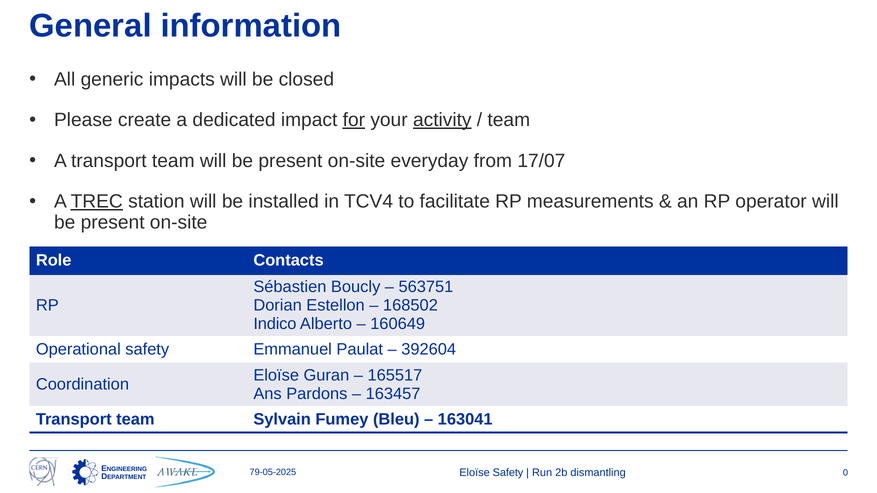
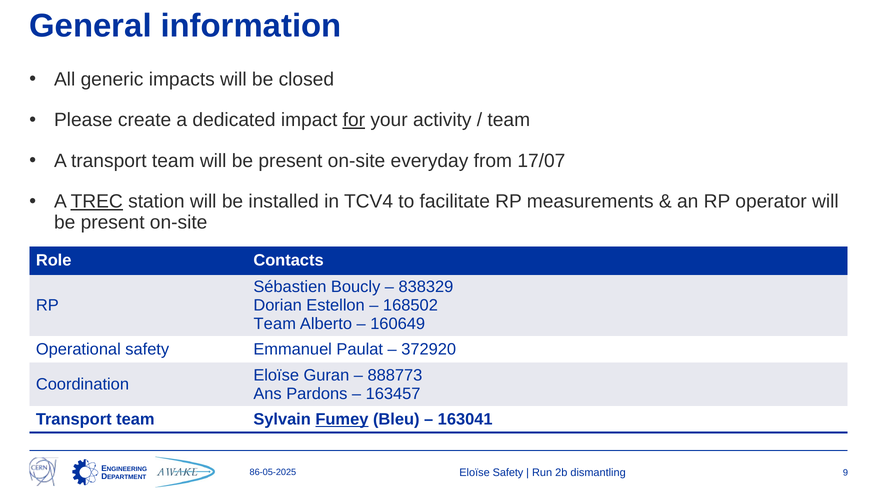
activity underline: present -> none
563751: 563751 -> 838329
Indico at (275, 324): Indico -> Team
392604: 392604 -> 372920
165517: 165517 -> 888773
Fumey underline: none -> present
79-05-2025: 79-05-2025 -> 86-05-2025
0: 0 -> 9
